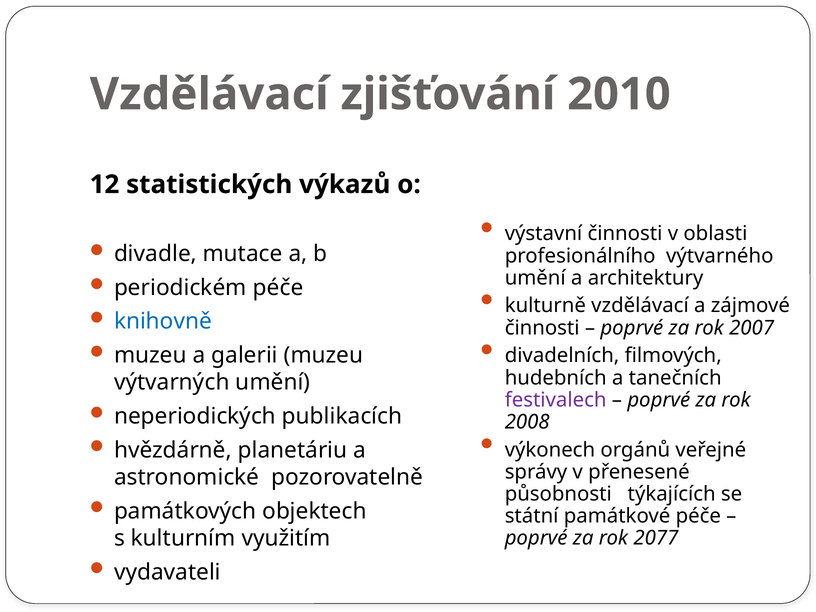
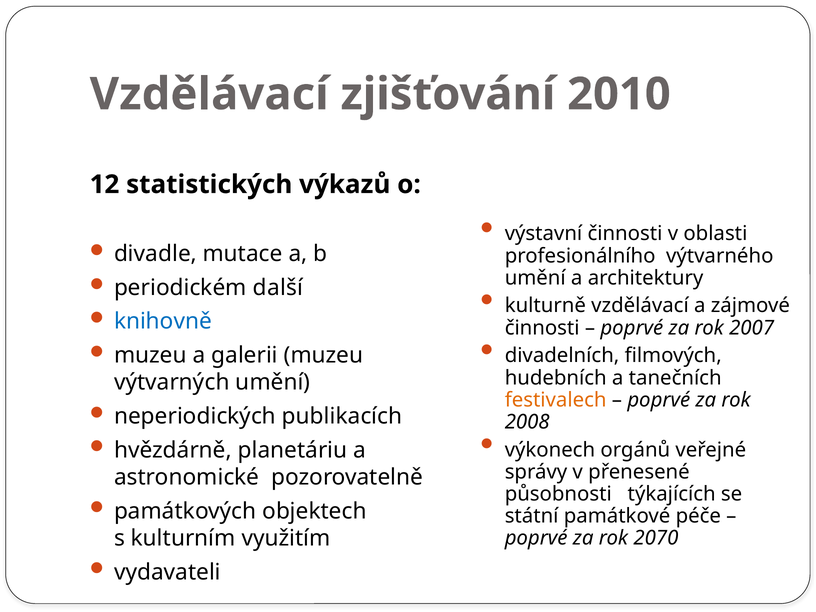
periodickém péče: péče -> další
festivalech colour: purple -> orange
2077: 2077 -> 2070
